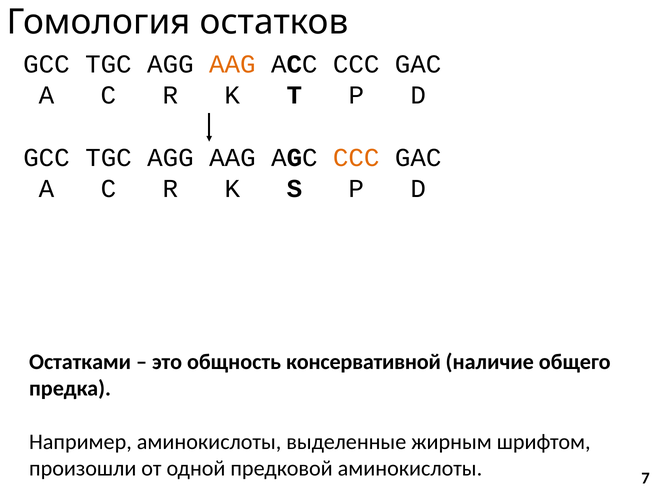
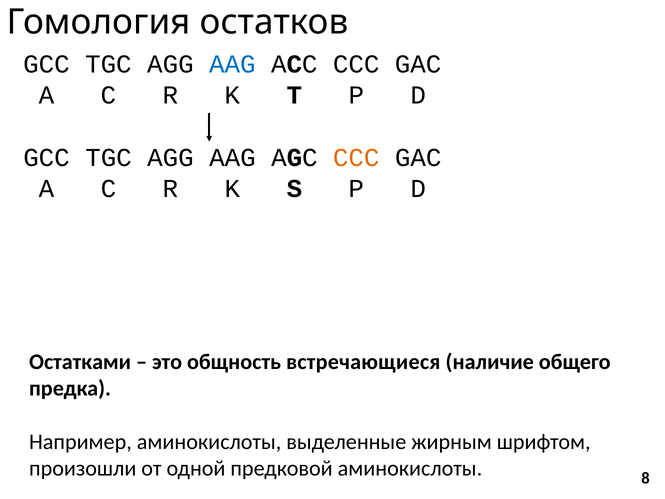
AAG at (232, 64) colour: orange -> blue
консервативной: консервативной -> встречающиеся
7: 7 -> 8
